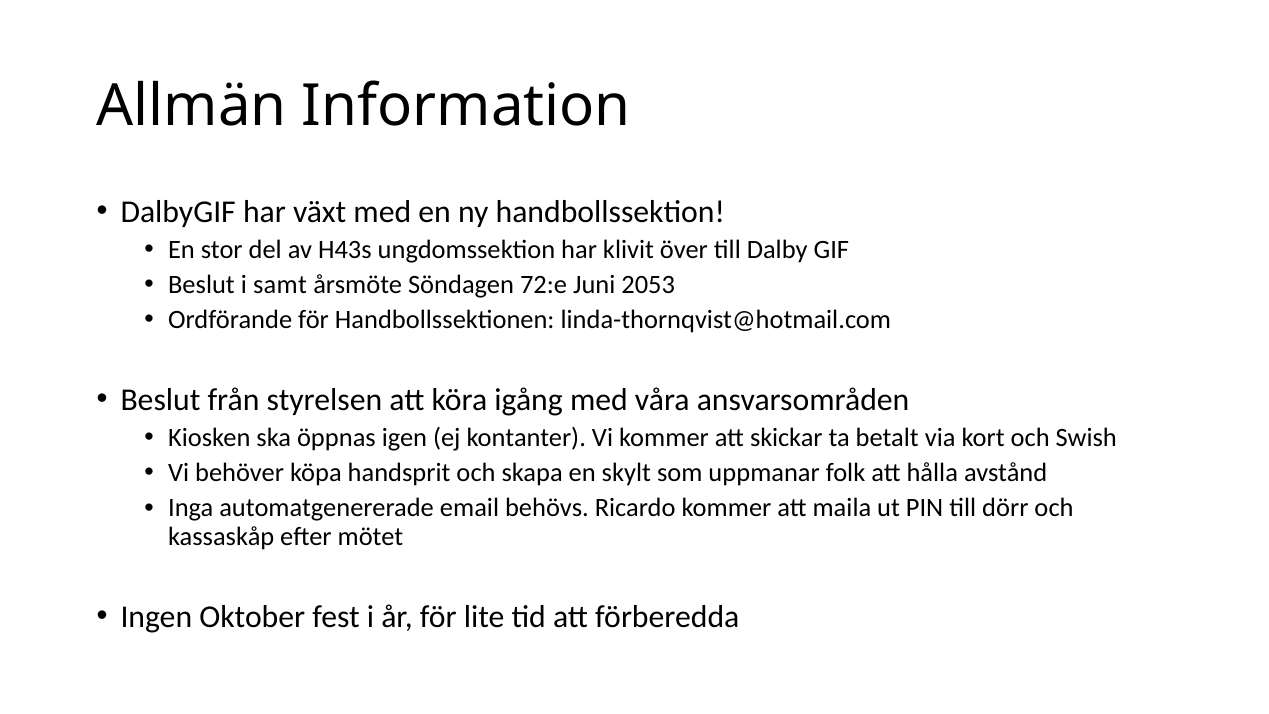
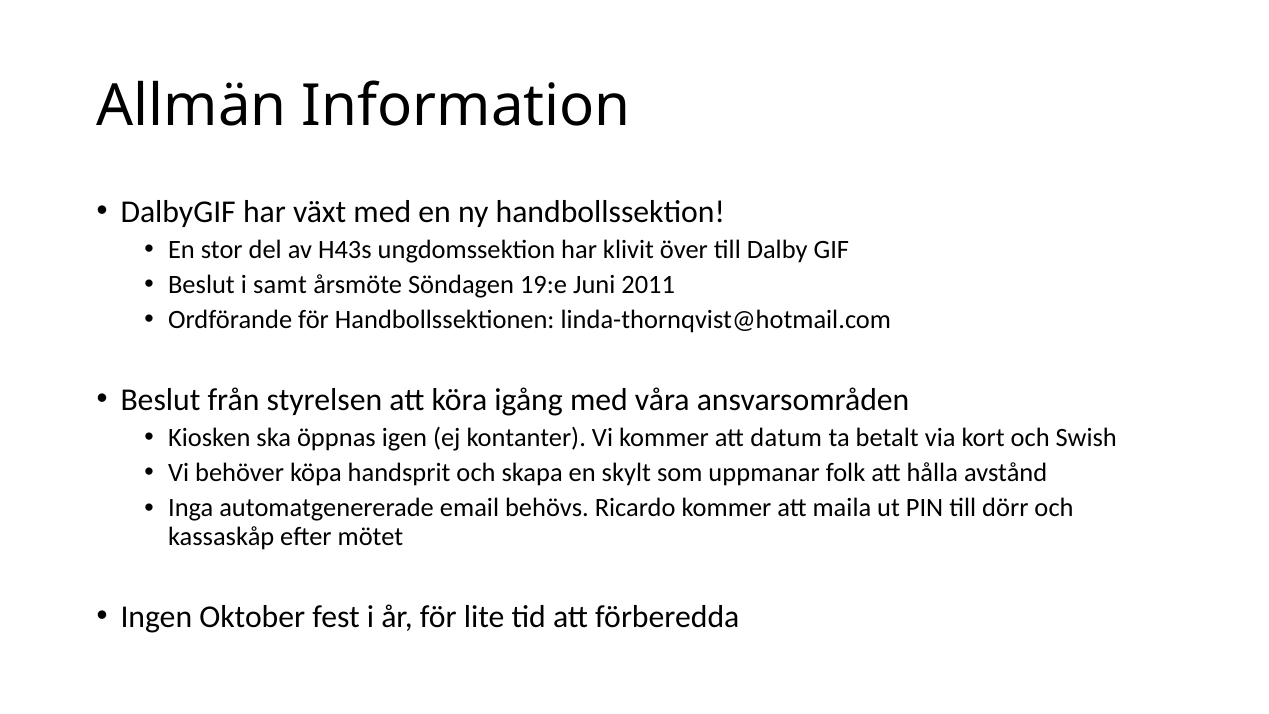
72:e: 72:e -> 19:e
2053: 2053 -> 2011
skickar: skickar -> datum
